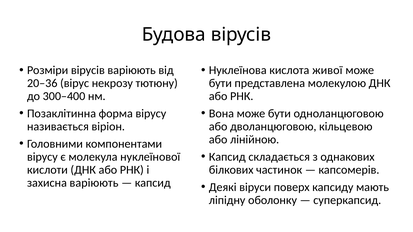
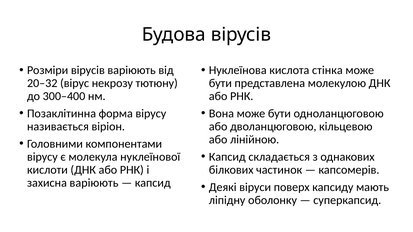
живої: живої -> стінка
20–36: 20–36 -> 20–32
